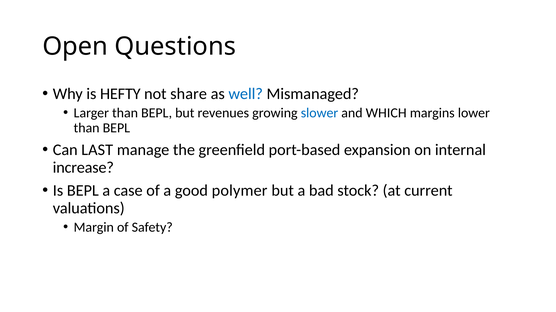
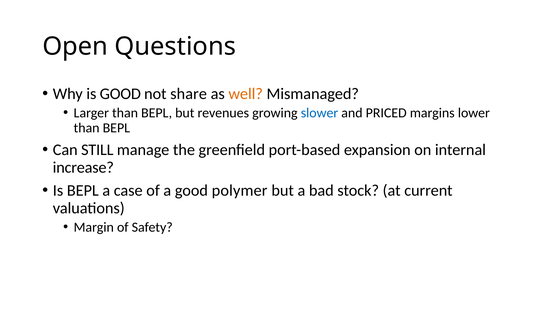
is HEFTY: HEFTY -> GOOD
well colour: blue -> orange
WHICH: WHICH -> PRICED
LAST: LAST -> STILL
